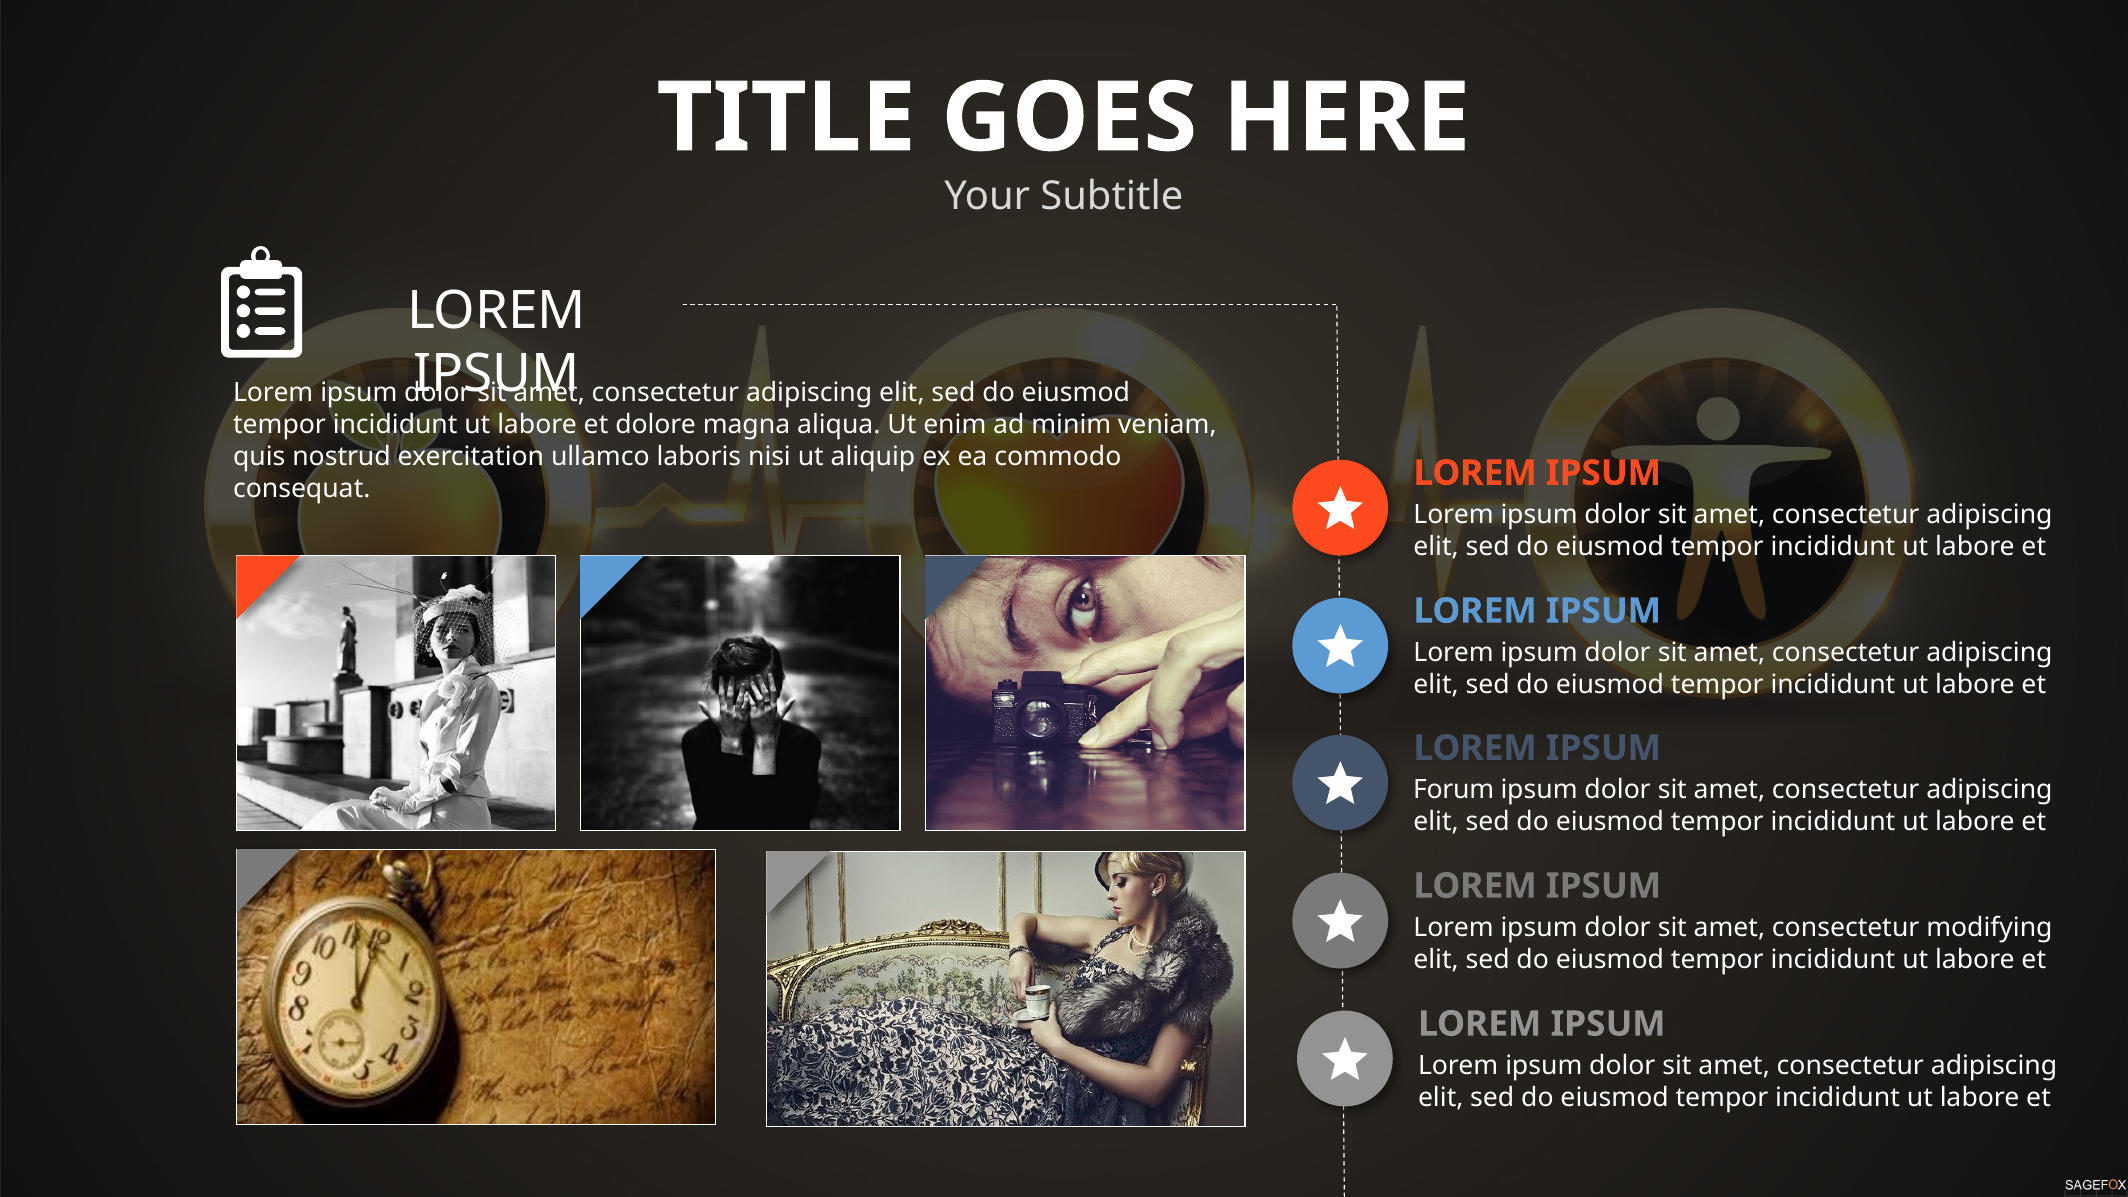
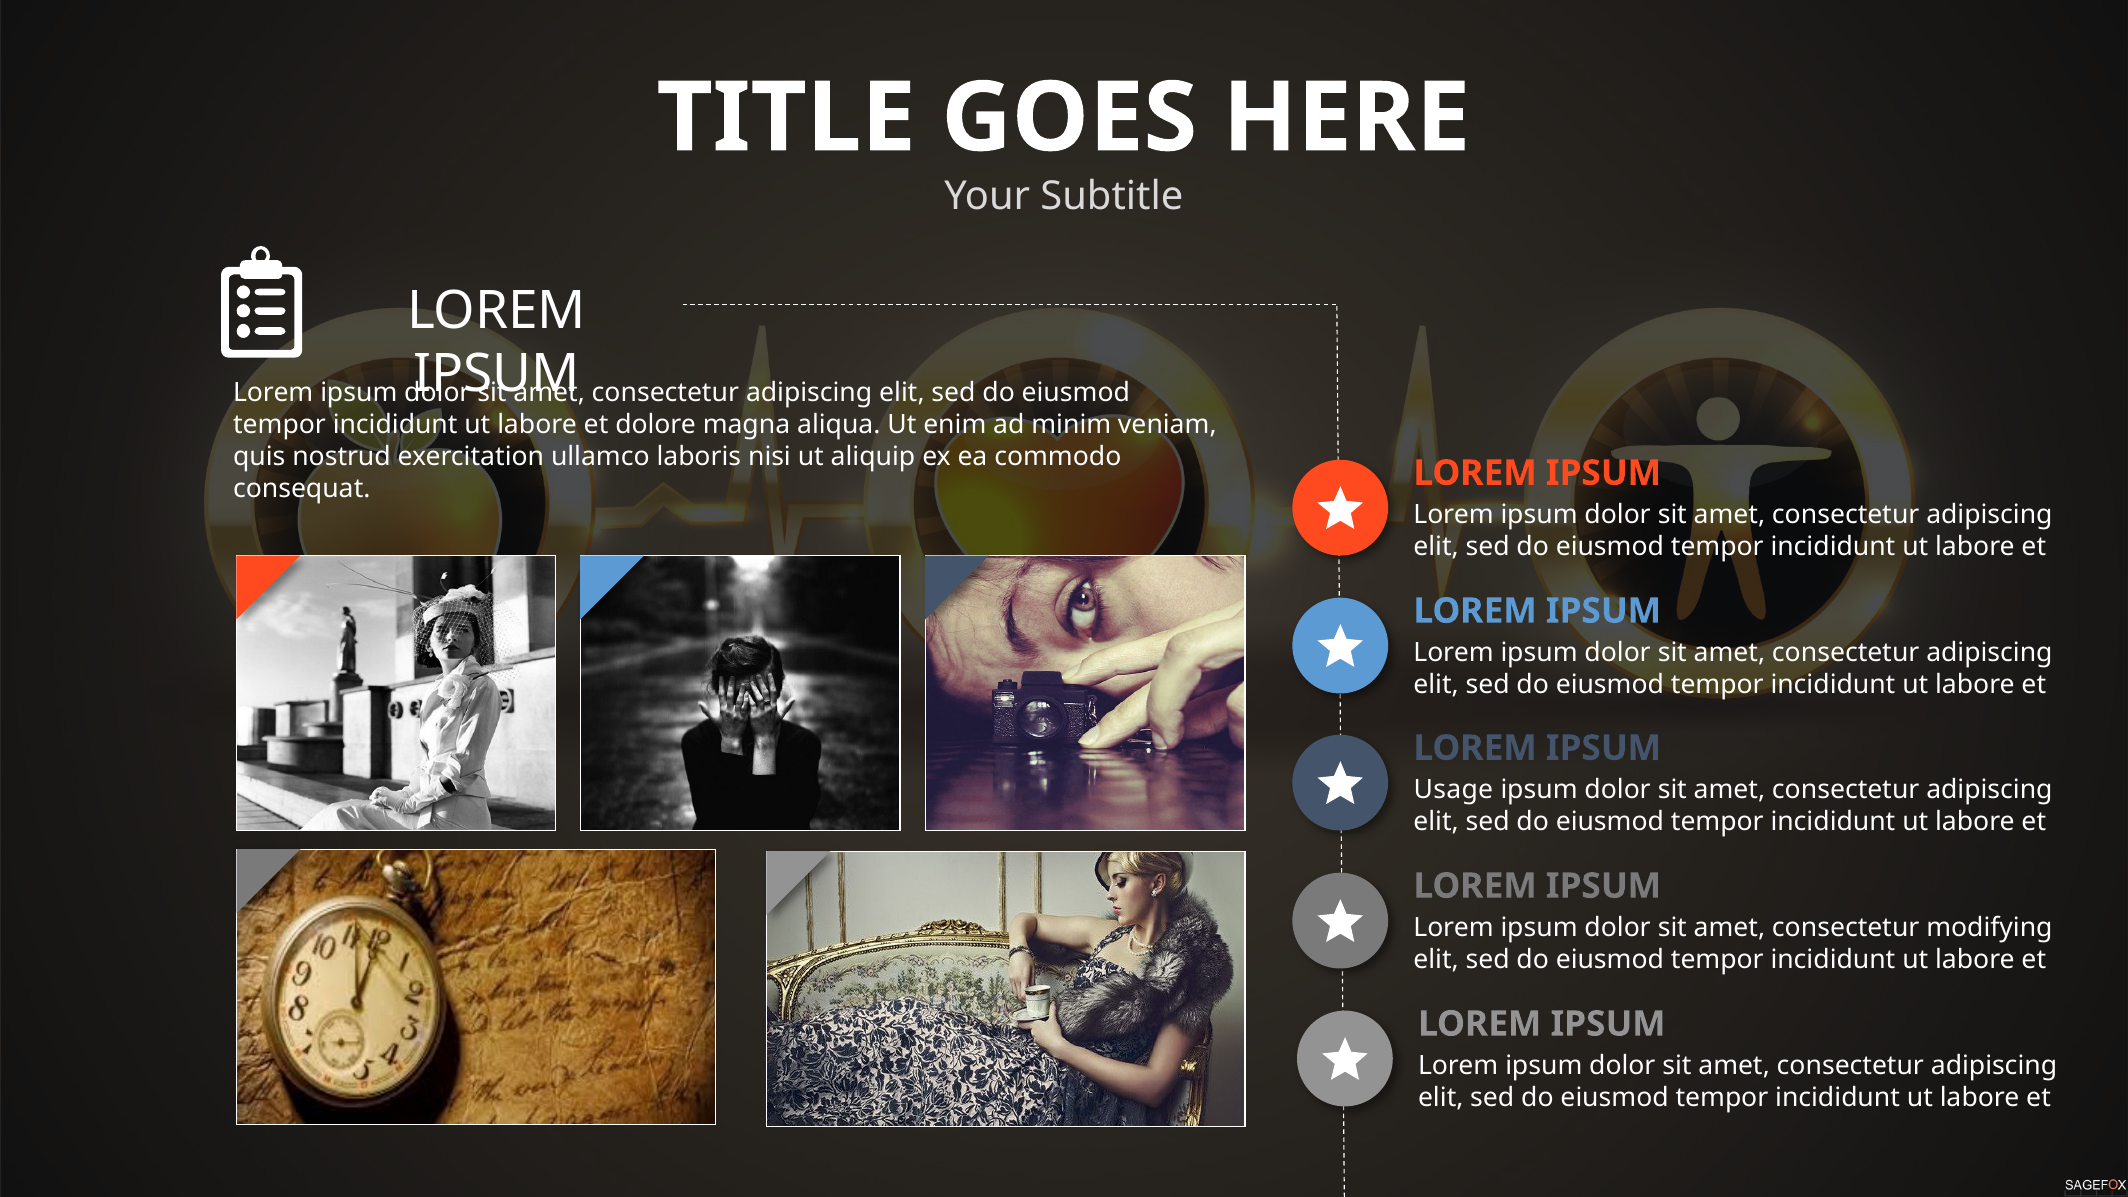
Forum: Forum -> Usage
